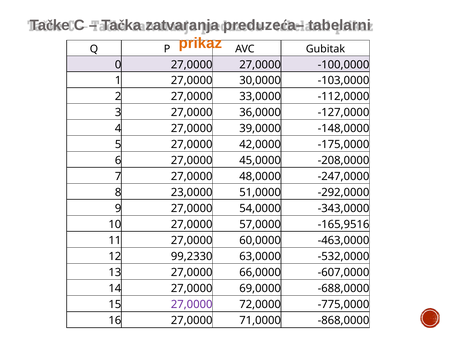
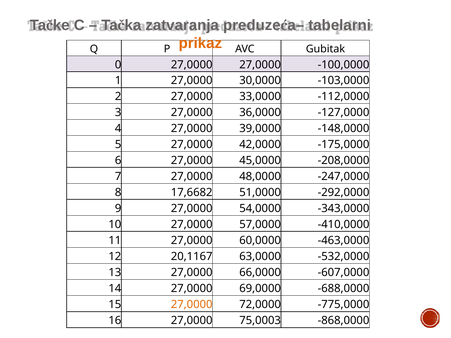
23,0000: 23,0000 -> 17,6682
-165,9516: -165,9516 -> -410,0000
99,2330: 99,2330 -> 20,1167
27,0000 at (192, 305) colour: purple -> orange
71,0000: 71,0000 -> 75,0003
